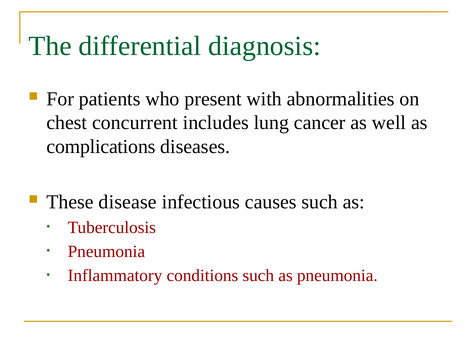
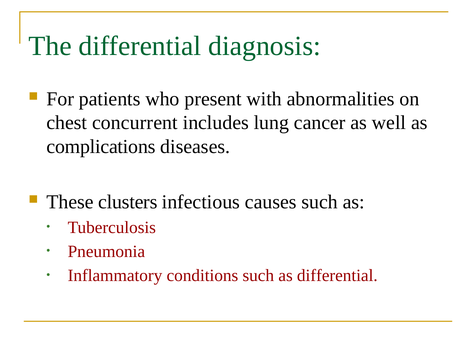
disease: disease -> clusters
as pneumonia: pneumonia -> differential
